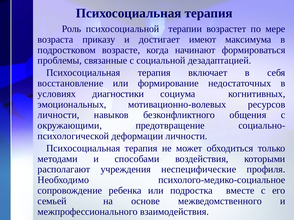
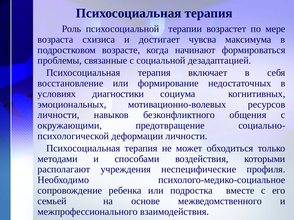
приказу: приказу -> схизиса
имеют: имеют -> чувсва
